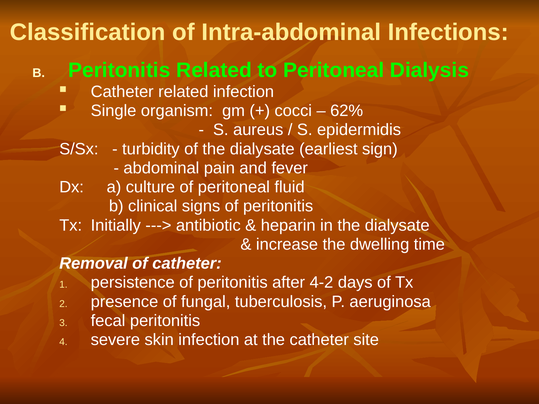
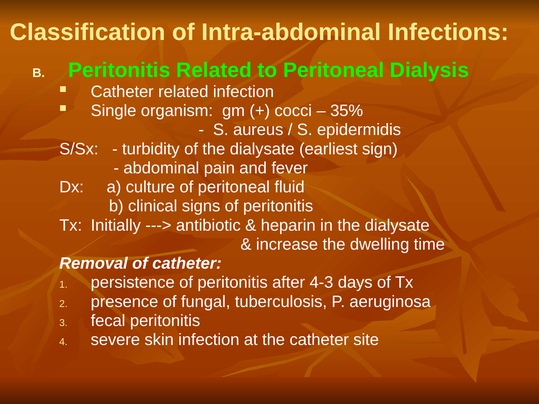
62%: 62% -> 35%
4-2: 4-2 -> 4-3
